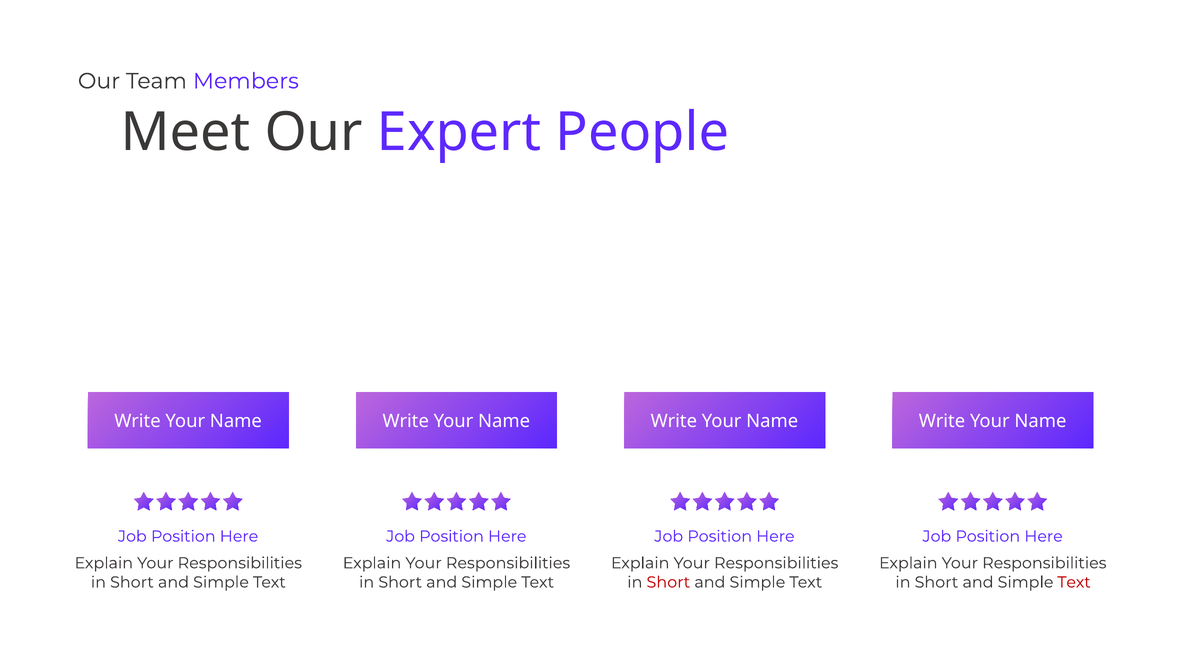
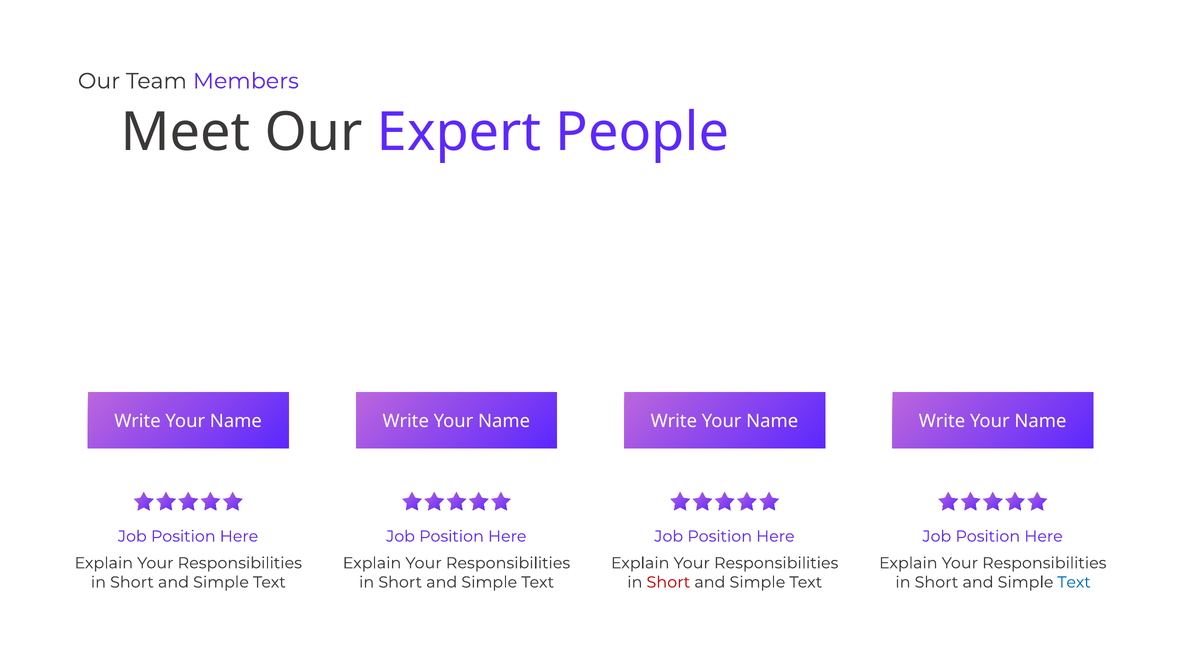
Text at (1074, 583) colour: red -> blue
